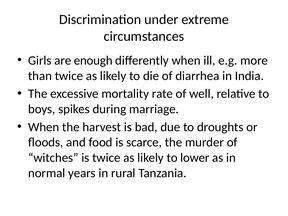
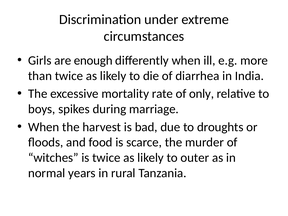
well: well -> only
lower: lower -> outer
